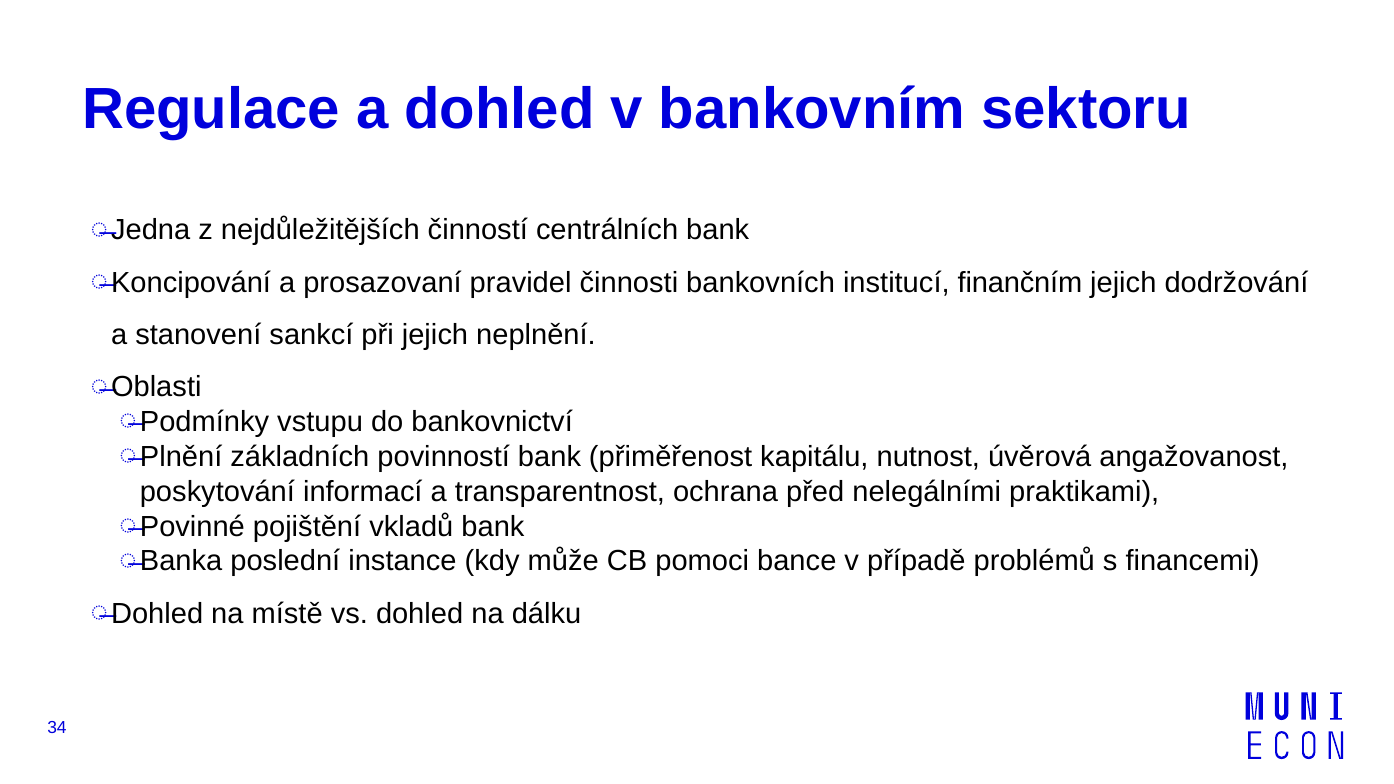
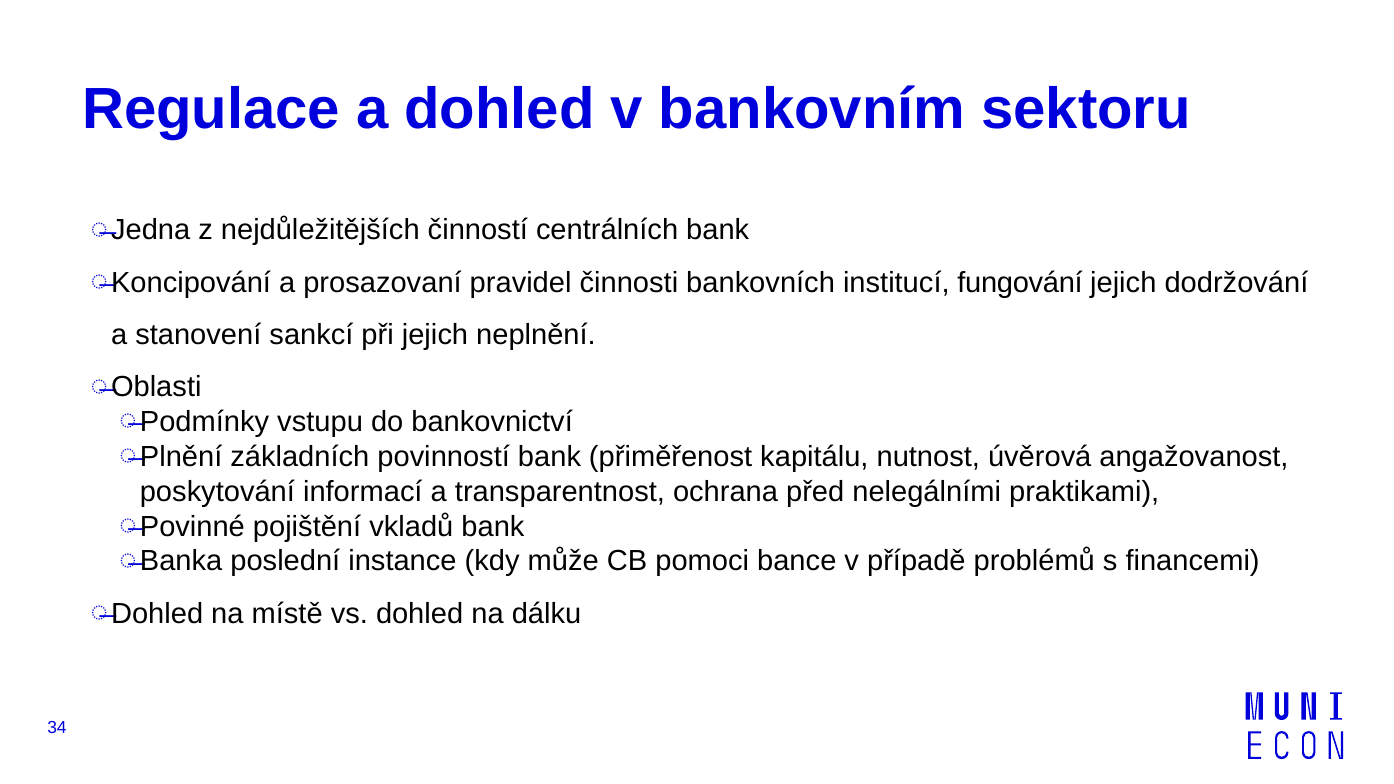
finančním: finančním -> fungování
